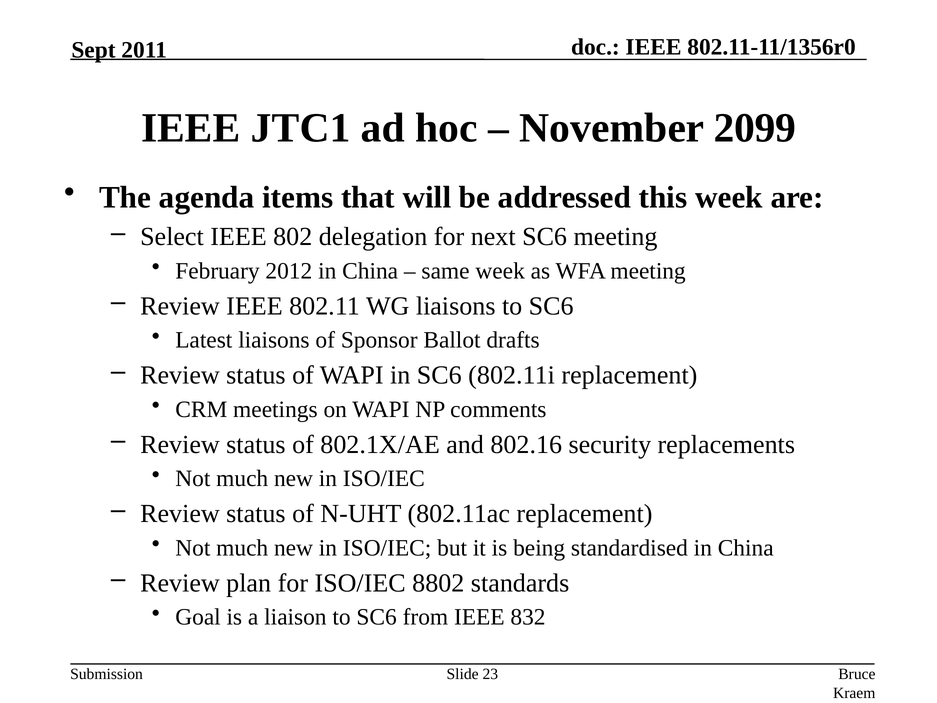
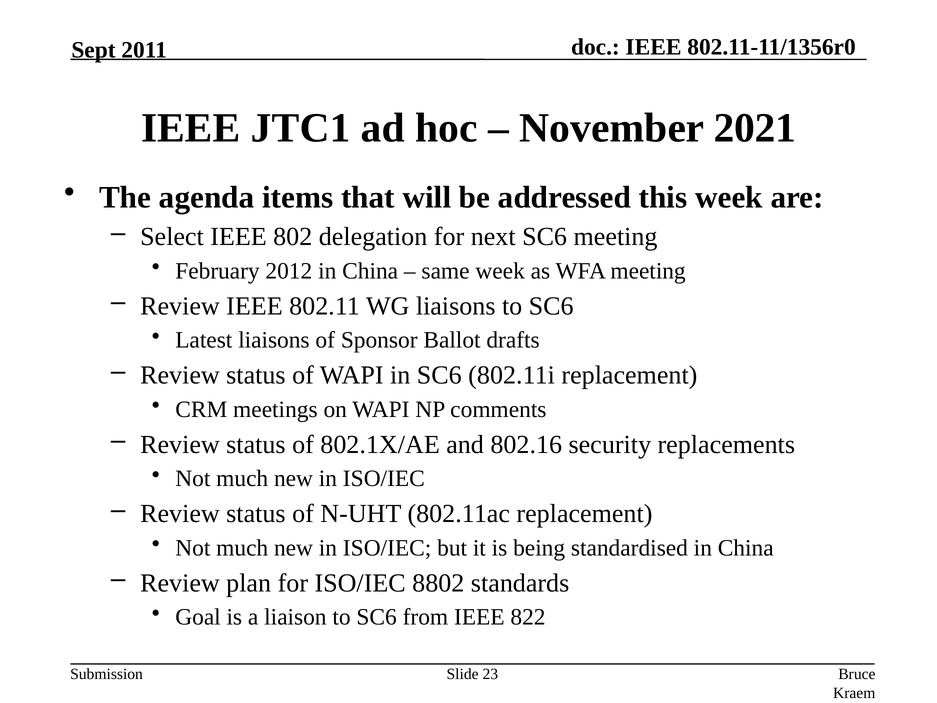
2099: 2099 -> 2021
832: 832 -> 822
